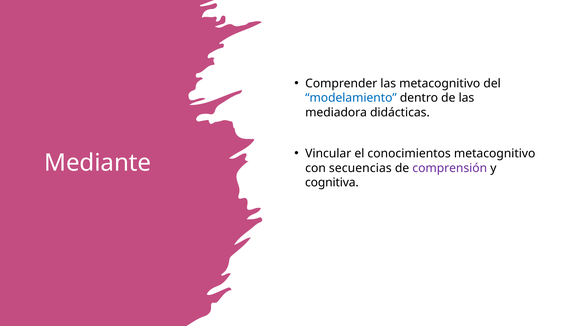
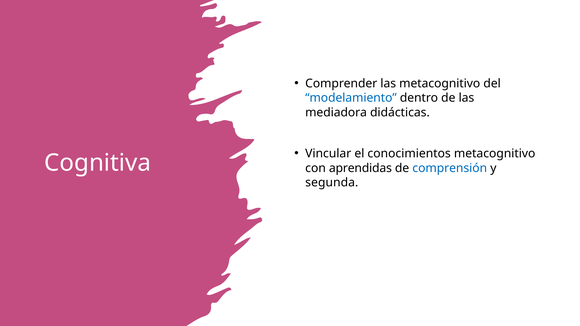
Mediante: Mediante -> Cognitiva
secuencias: secuencias -> aprendidas
comprensión colour: purple -> blue
cognitiva: cognitiva -> segunda
